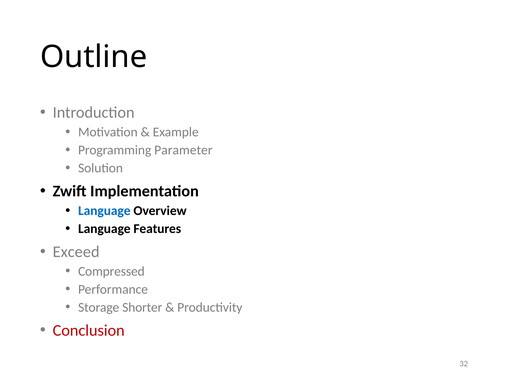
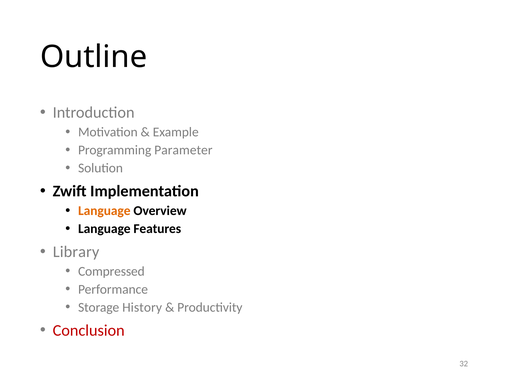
Language at (104, 211) colour: blue -> orange
Exceed: Exceed -> Library
Shorter: Shorter -> History
